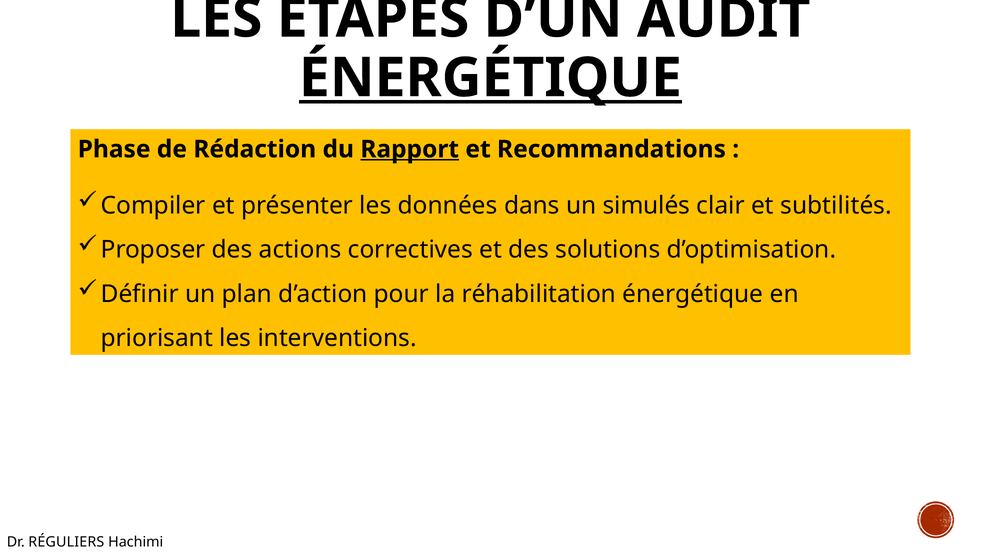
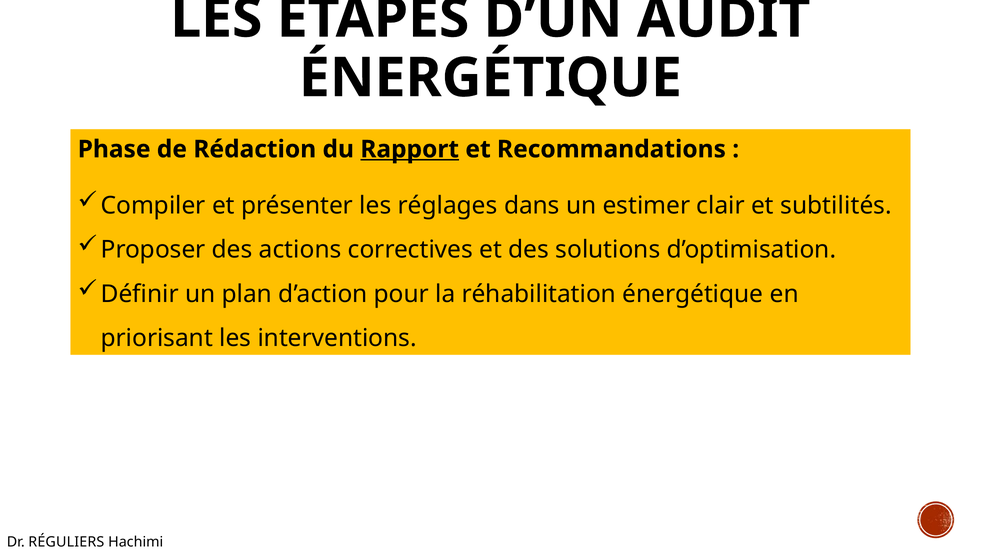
ÉNERGÉTIQUE at (490, 78) underline: present -> none
données: données -> réglages
simulés: simulés -> estimer
